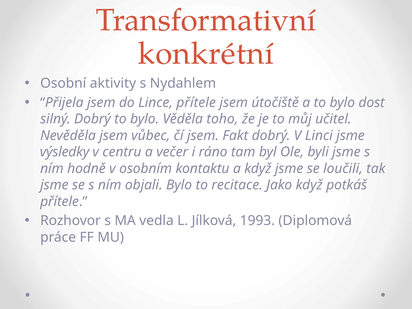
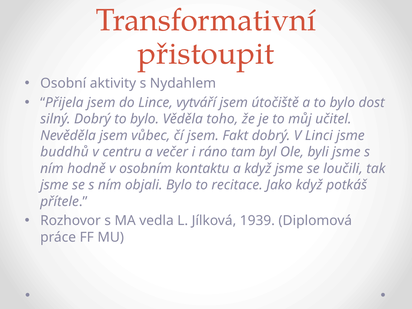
konkrétní: konkrétní -> přistoupit
Lince přítele: přítele -> vytváří
výsledky: výsledky -> buddhů
1993: 1993 -> 1939
